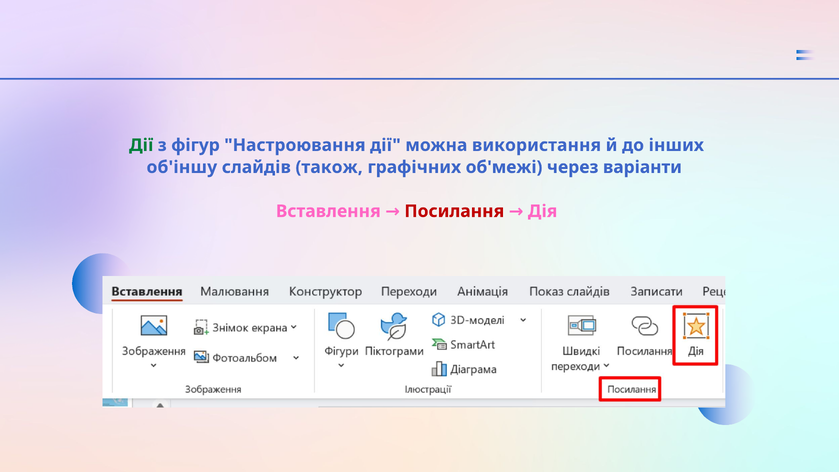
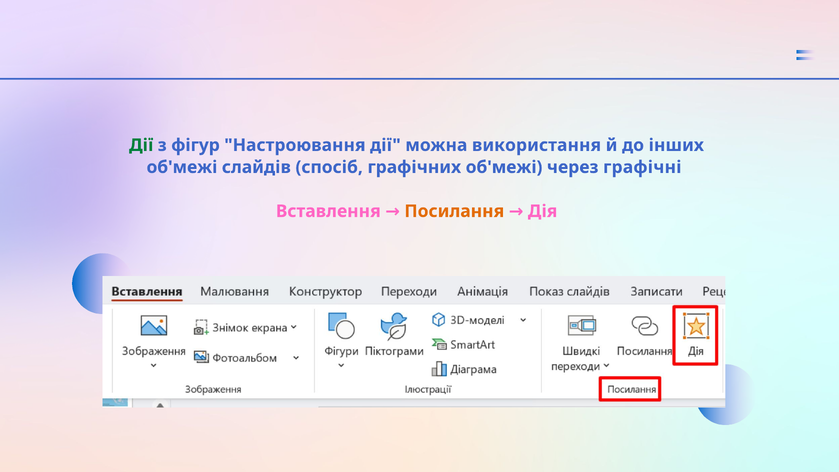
об'іншу at (182, 167): об'іншу -> об'межі
також: також -> спосіб
варіанти: варіанти -> графічні
Посилання colour: red -> orange
